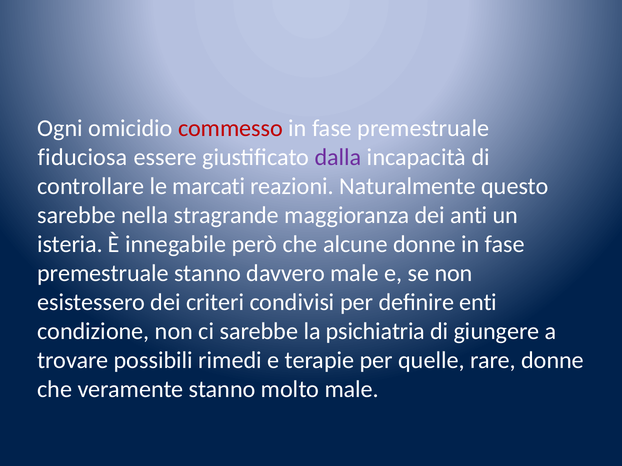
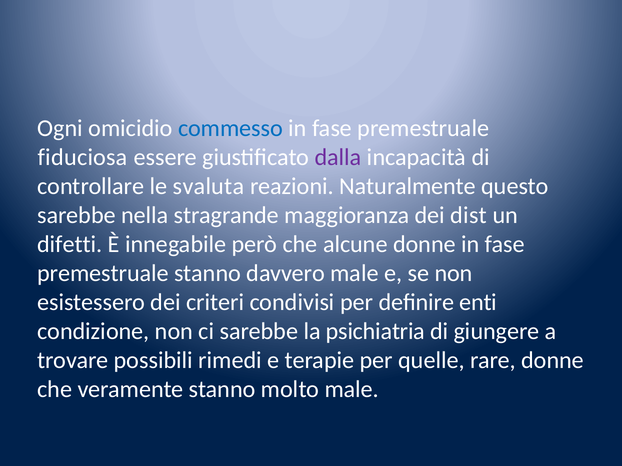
commesso colour: red -> blue
marcati: marcati -> svaluta
anti: anti -> dist
isteria: isteria -> difetti
